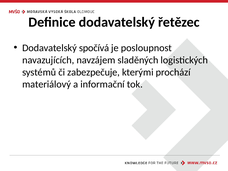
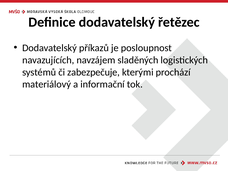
spočívá: spočívá -> příkazů
